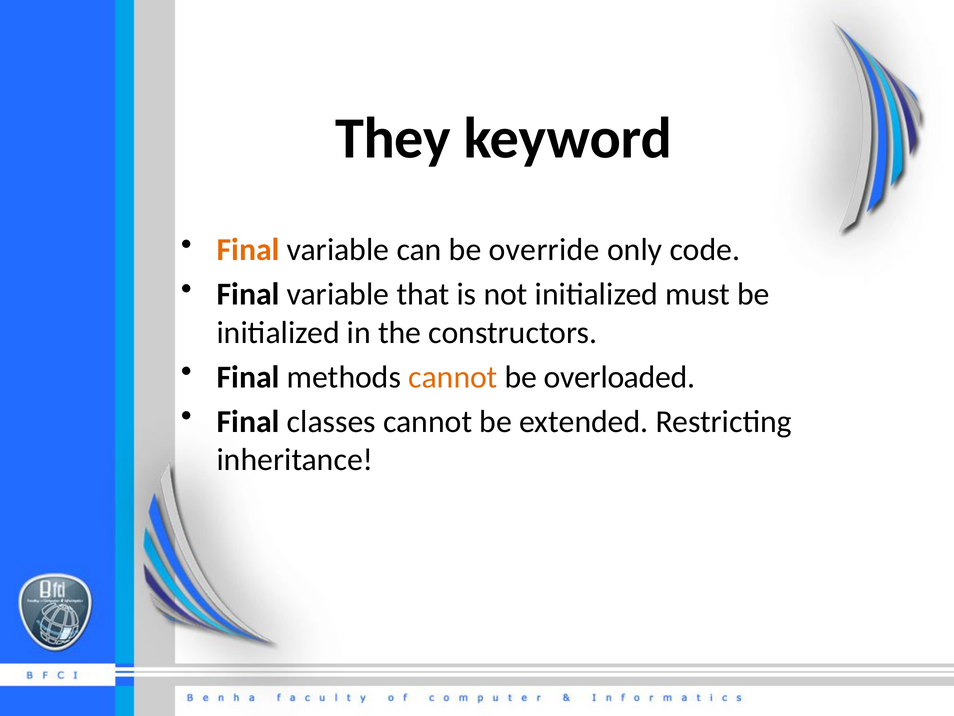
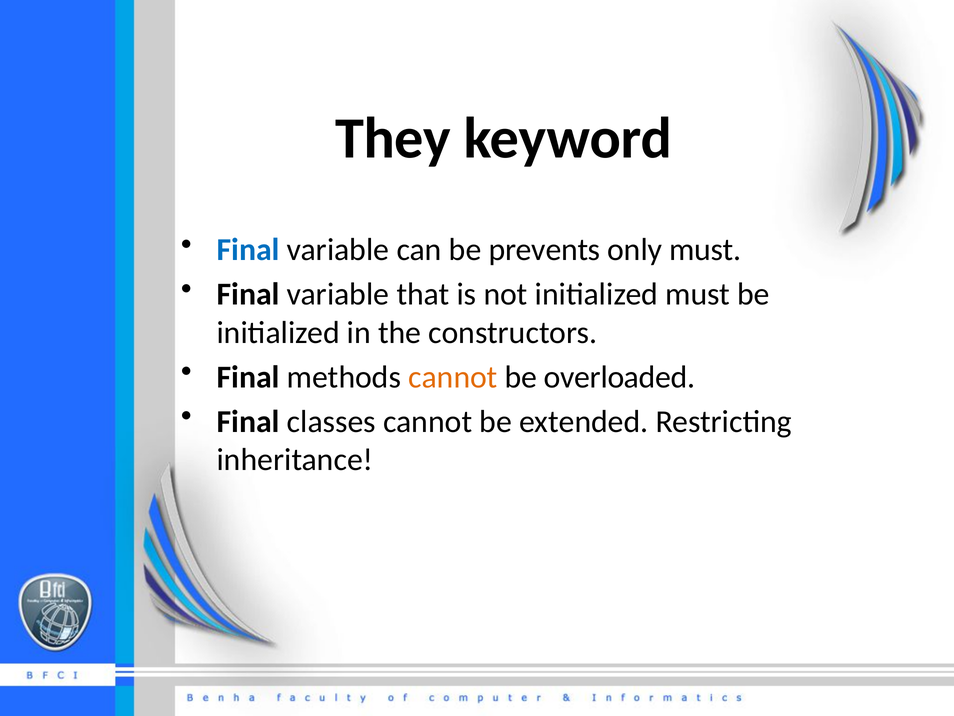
Final at (248, 250) colour: orange -> blue
override: override -> prevents
only code: code -> must
